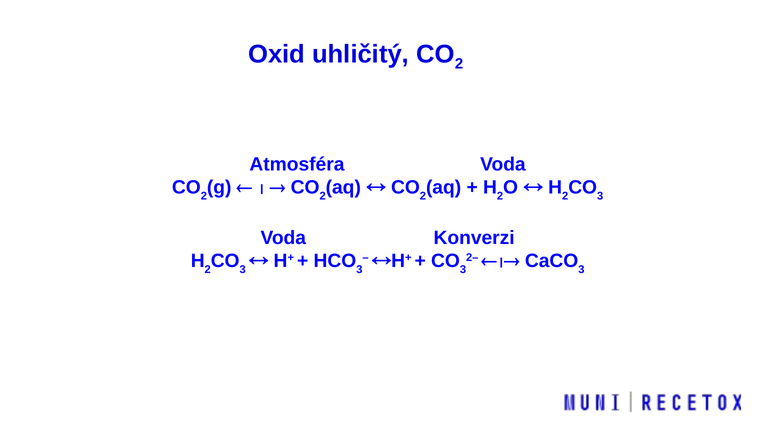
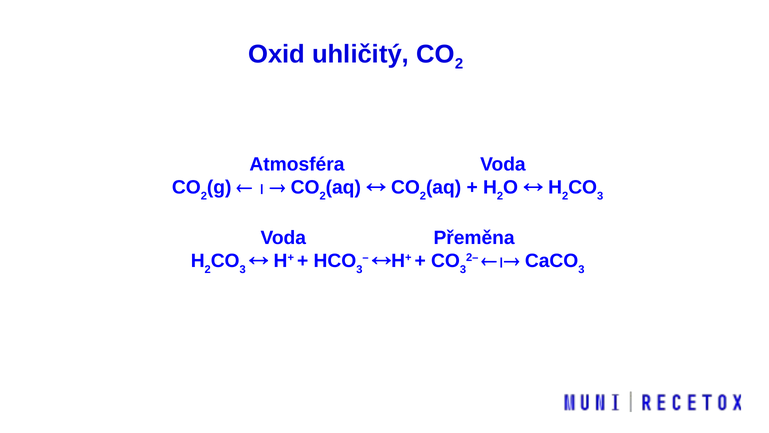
Konverzi: Konverzi -> Přeměna
